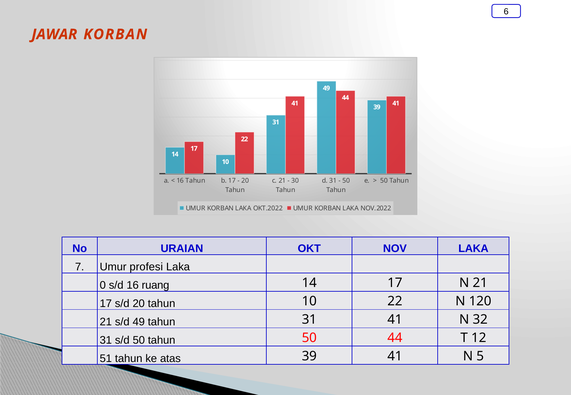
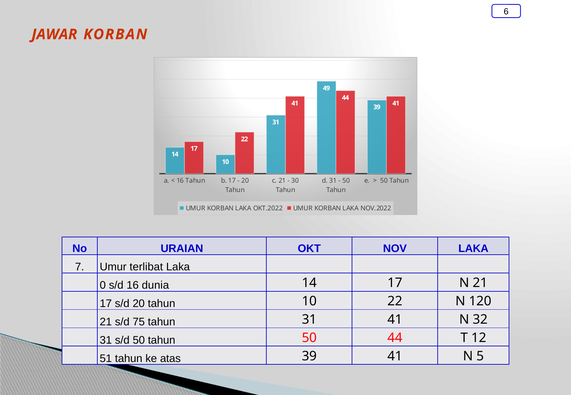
profesi: profesi -> terlibat
ruang: ruang -> dunia
s/d 49: 49 -> 75
